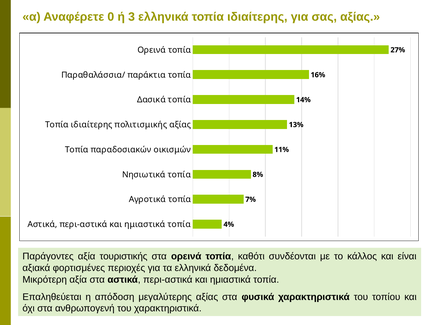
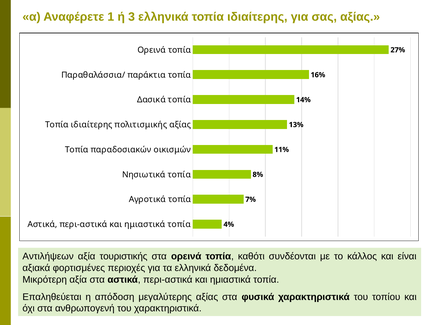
0: 0 -> 1
Παράγοντες: Παράγοντες -> Αντιλήψεων
